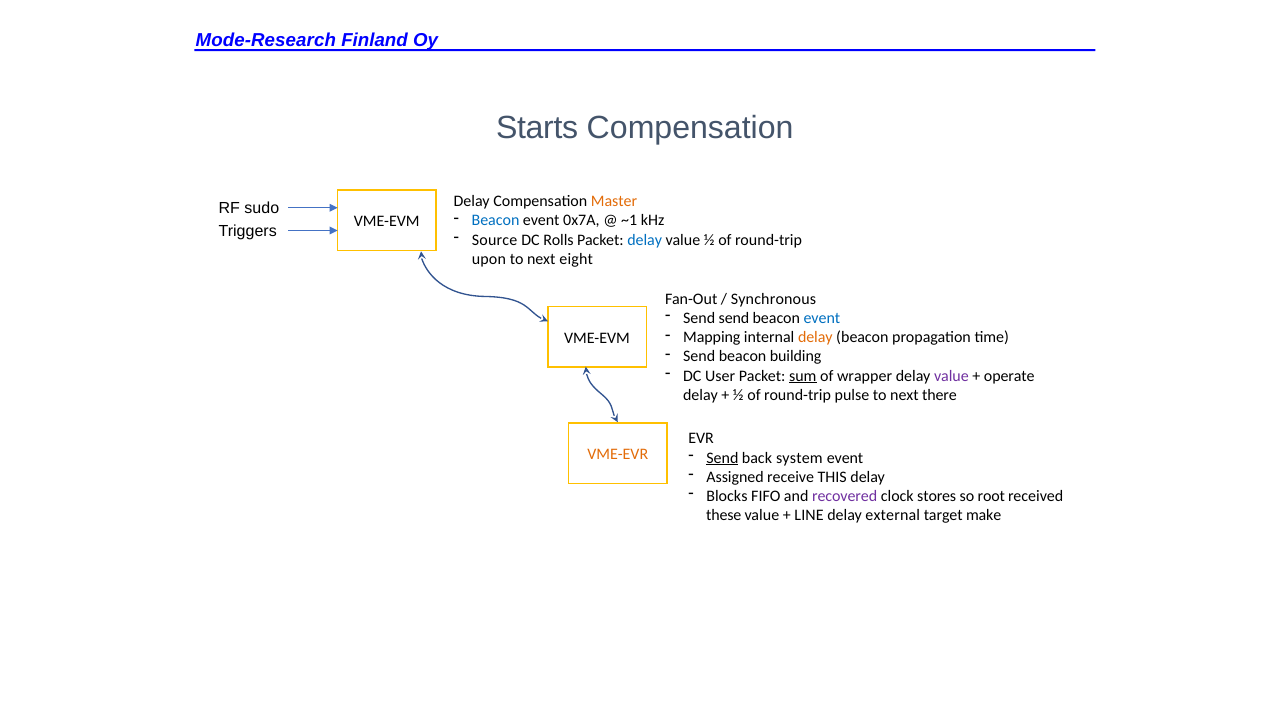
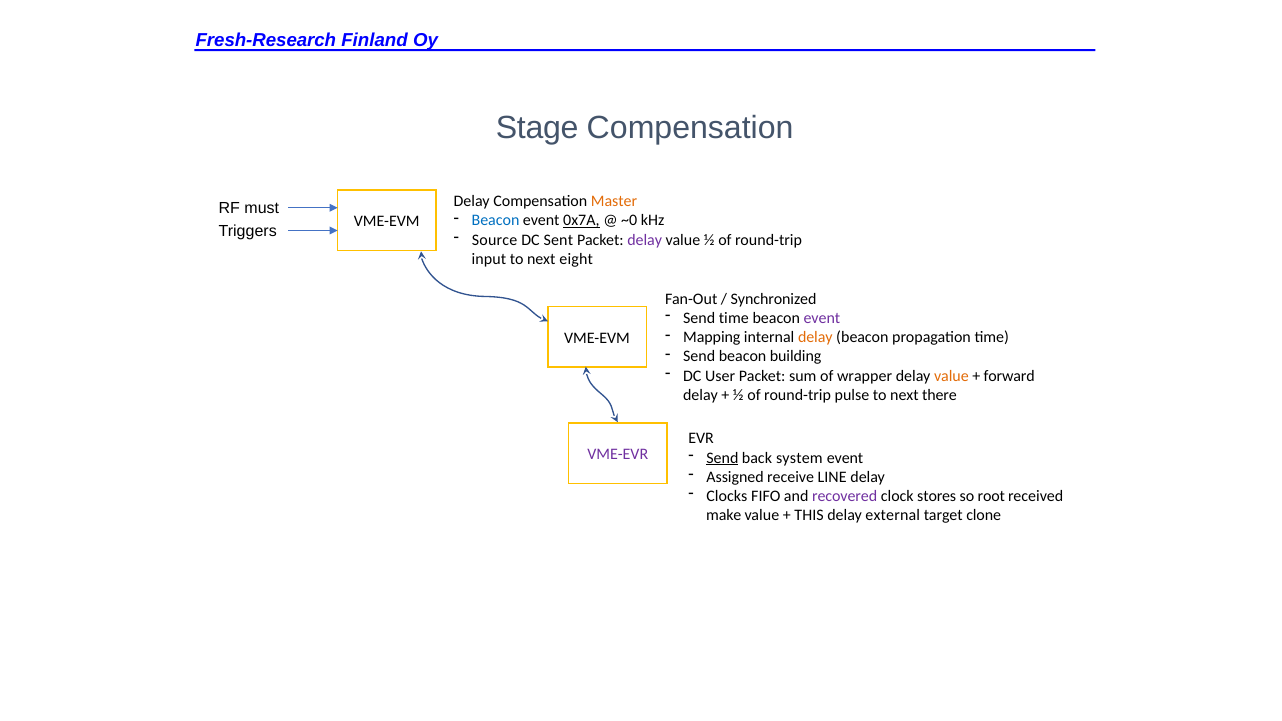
Mode-Research: Mode-Research -> Fresh-Research
Starts: Starts -> Stage
sudo: sudo -> must
0x7A underline: none -> present
~1: ~1 -> ~0
Rolls: Rolls -> Sent
delay at (645, 240) colour: blue -> purple
upon: upon -> input
Synchronous: Synchronous -> Synchronized
Send send: send -> time
event at (822, 318) colour: blue -> purple
sum underline: present -> none
value at (951, 376) colour: purple -> orange
operate: operate -> forward
VME-EVR colour: orange -> purple
THIS: THIS -> LINE
Blocks: Blocks -> Clocks
these: these -> make
LINE: LINE -> THIS
make: make -> clone
